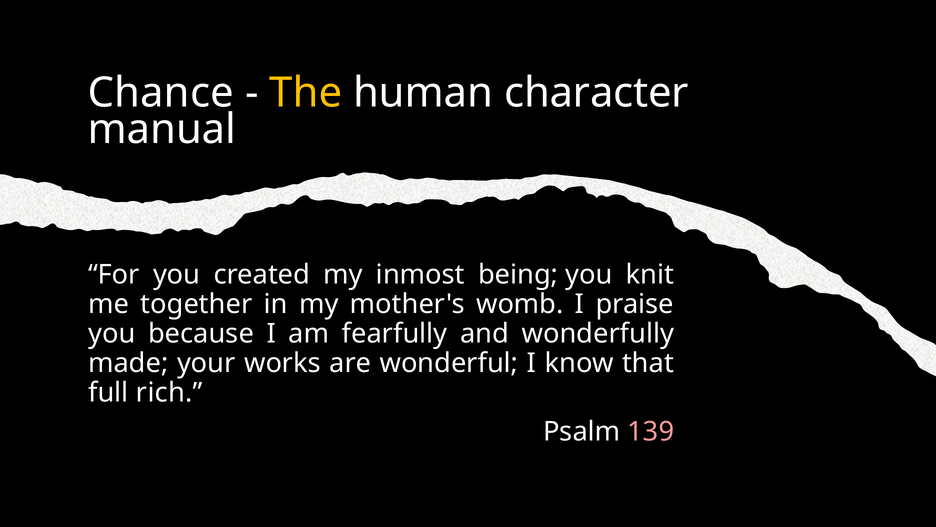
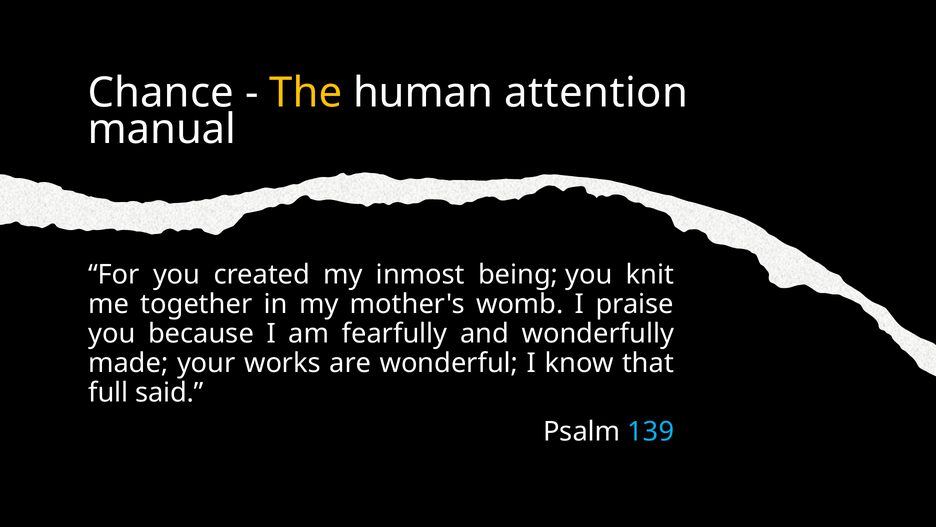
character: character -> attention
rich: rich -> said
139 colour: pink -> light blue
